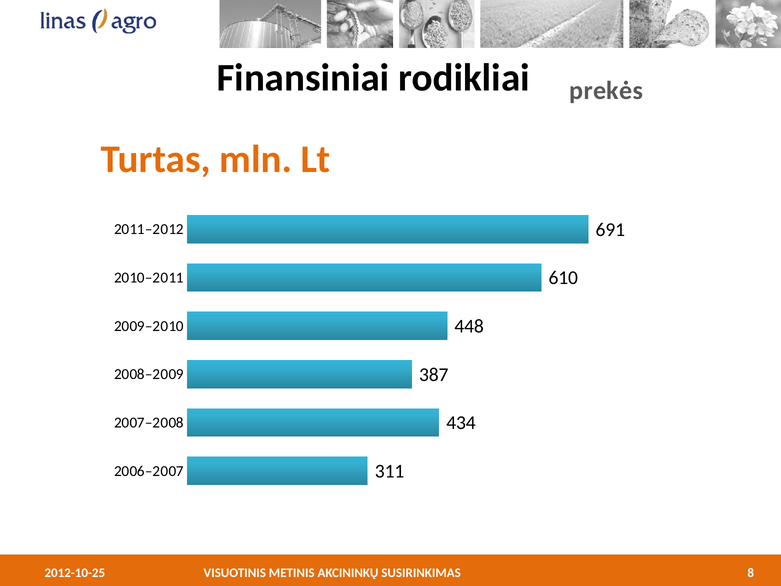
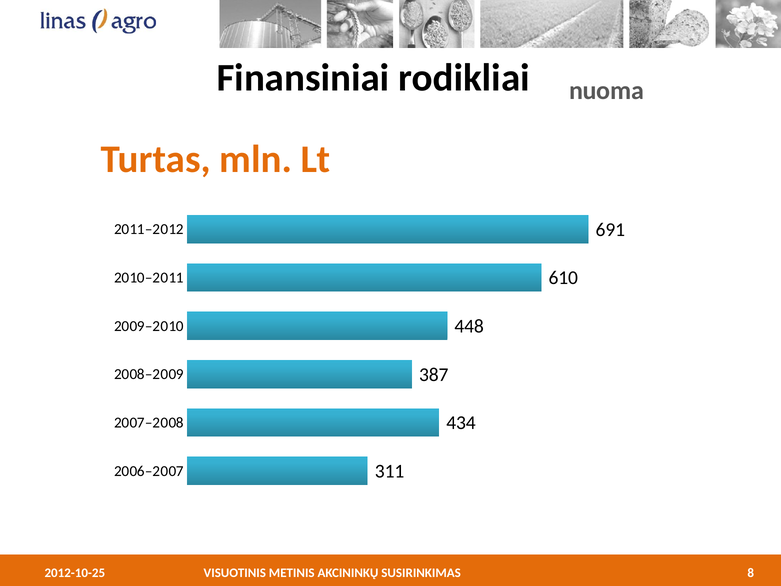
prekės: prekės -> nuoma
